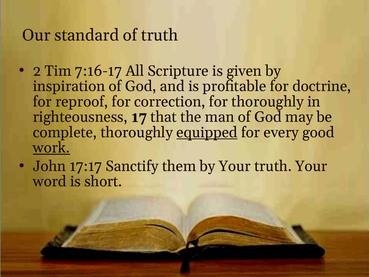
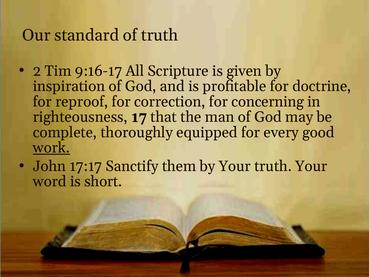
7:16-17: 7:16-17 -> 9:16-17
for thoroughly: thoroughly -> concerning
equipped underline: present -> none
